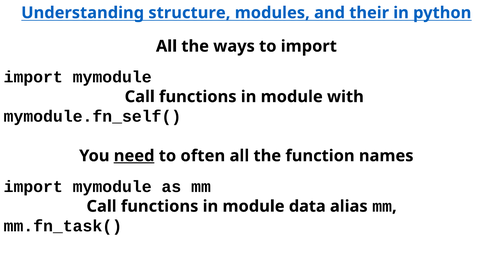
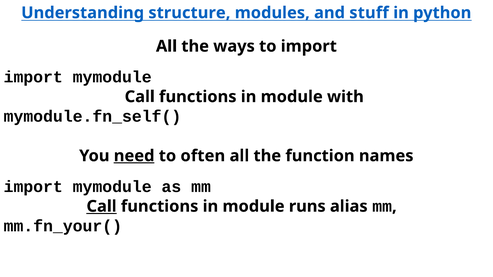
their: their -> stuff
Call at (102, 207) underline: none -> present
data: data -> runs
mm.fn_task(: mm.fn_task( -> mm.fn_your(
